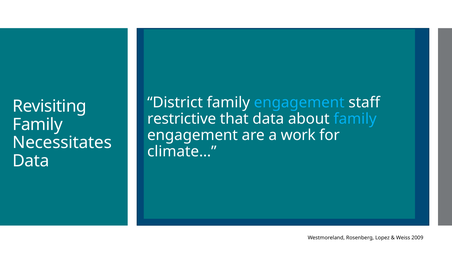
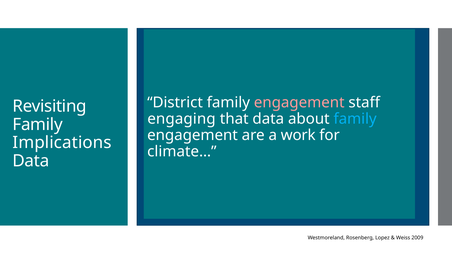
engagement at (299, 103) colour: light blue -> pink
restrictive: restrictive -> engaging
Necessitates: Necessitates -> Implications
